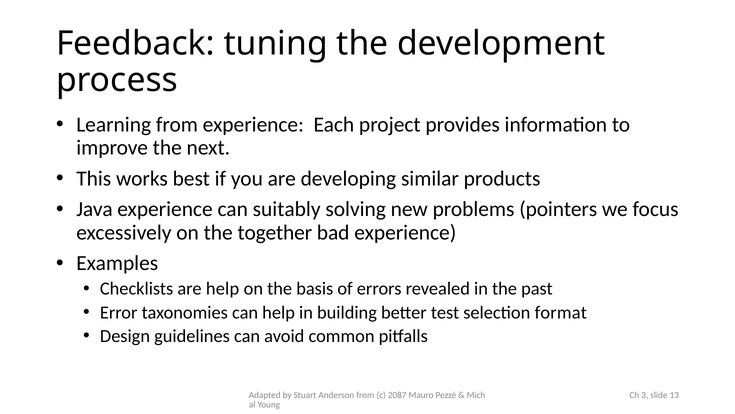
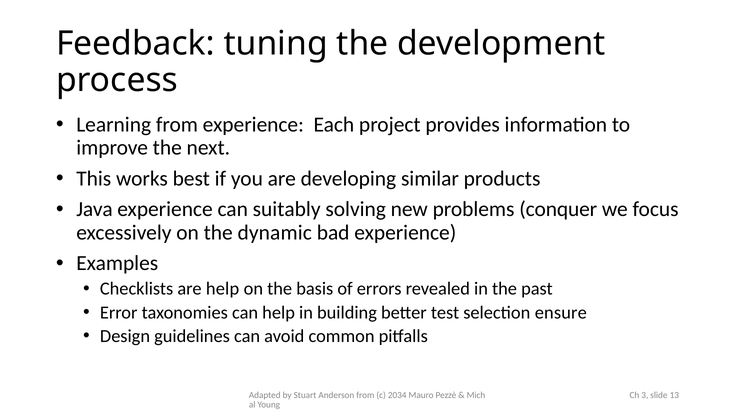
pointers: pointers -> conquer
together: together -> dynamic
format: format -> ensure
2087: 2087 -> 2034
